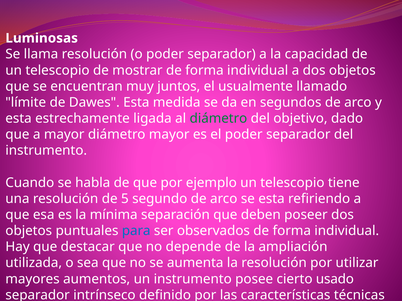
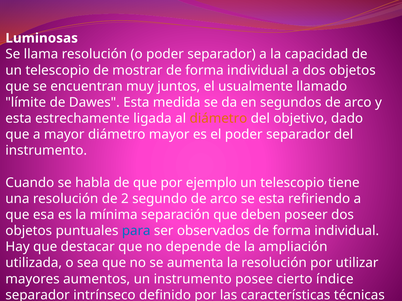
diámetro at (218, 119) colour: green -> orange
5: 5 -> 2
usado: usado -> índice
